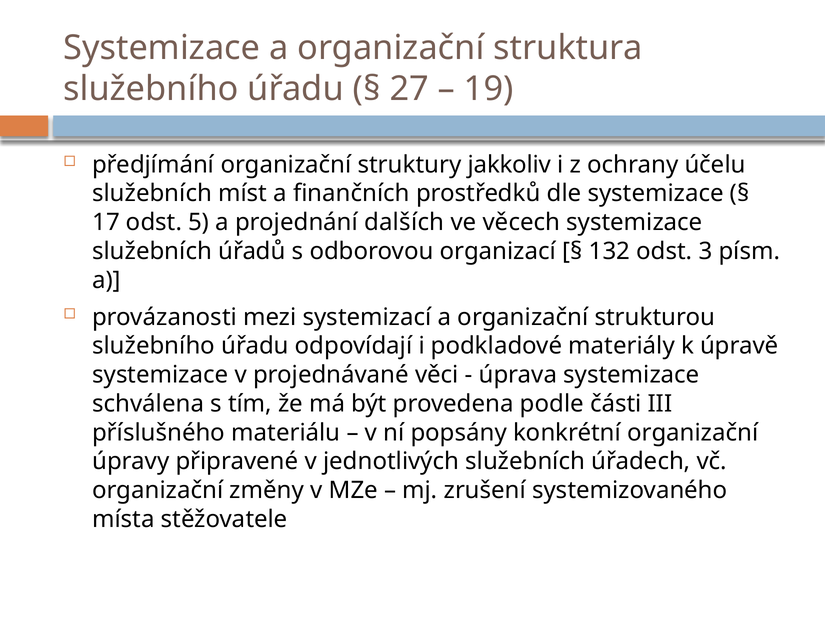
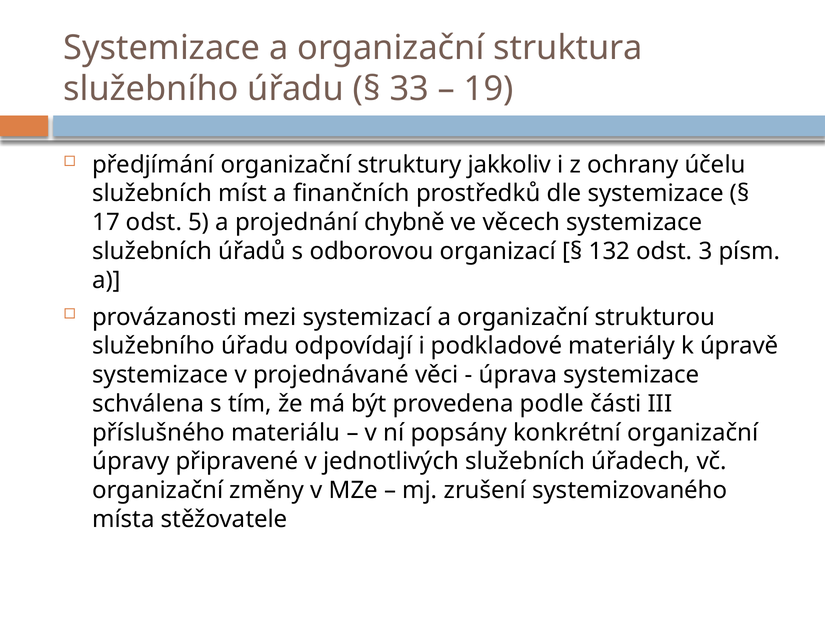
27: 27 -> 33
dalších: dalších -> chybně
